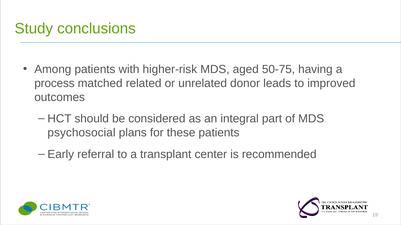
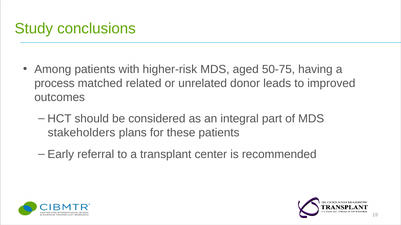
psychosocial: psychosocial -> stakeholders
